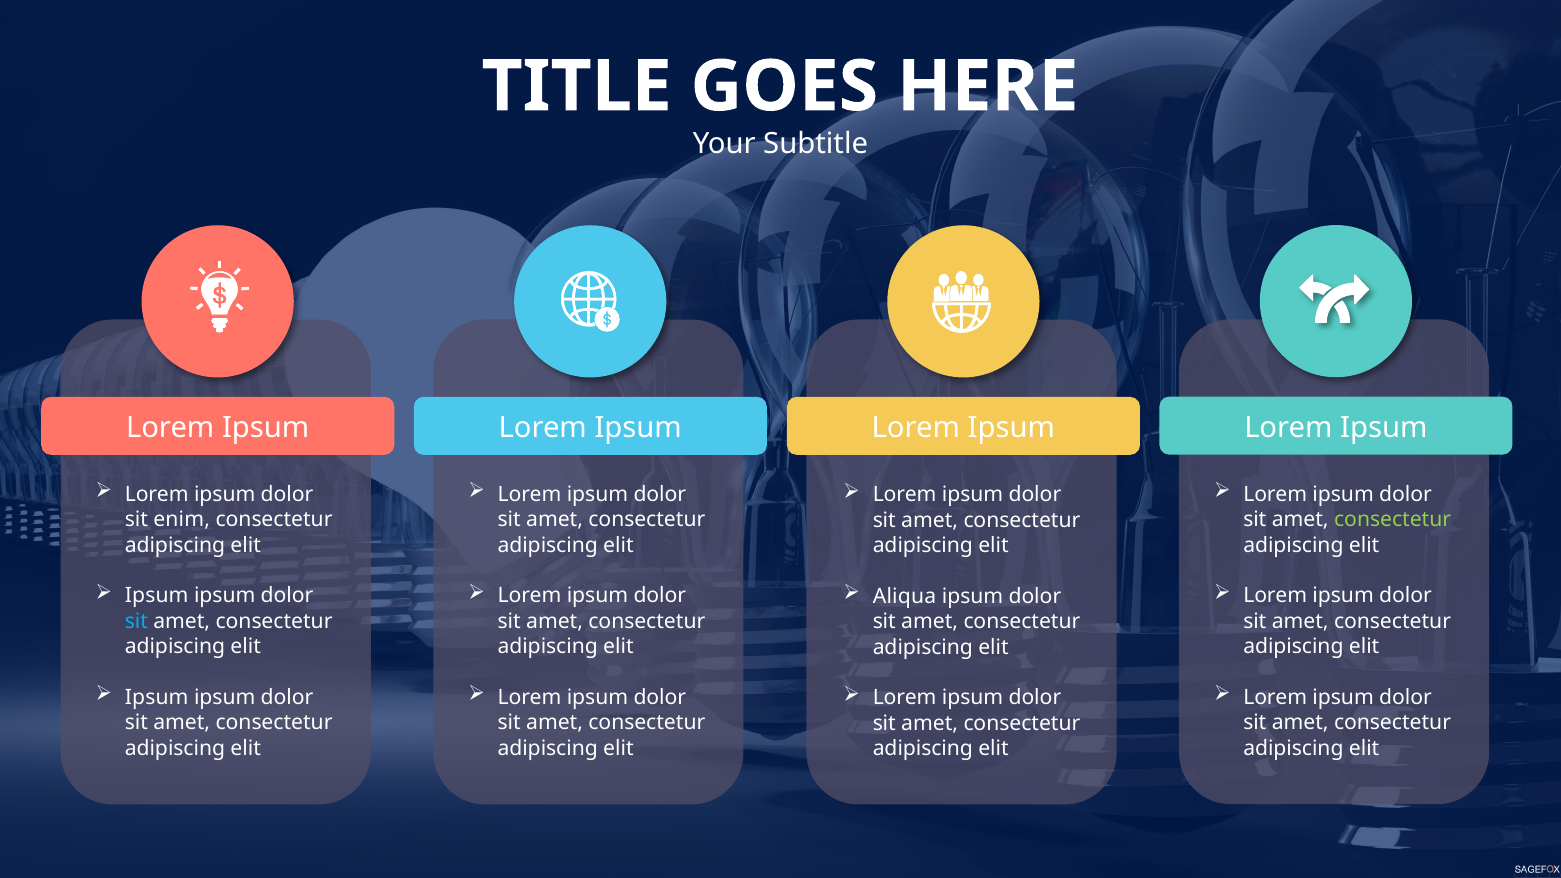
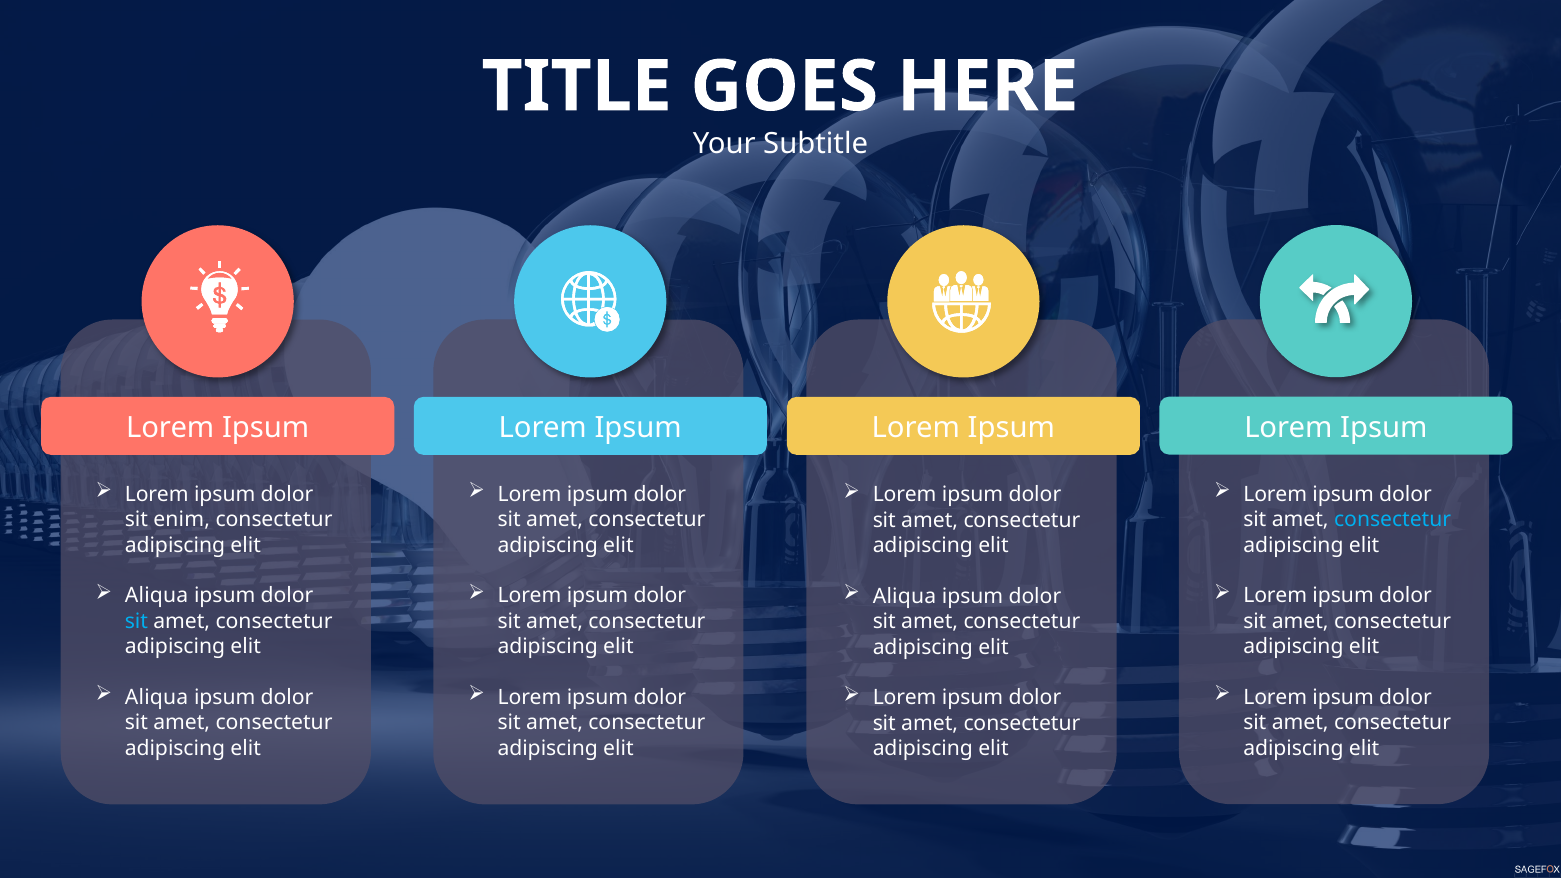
consectetur at (1393, 520) colour: light green -> light blue
Ipsum at (157, 596): Ipsum -> Aliqua
Ipsum at (157, 697): Ipsum -> Aliqua
